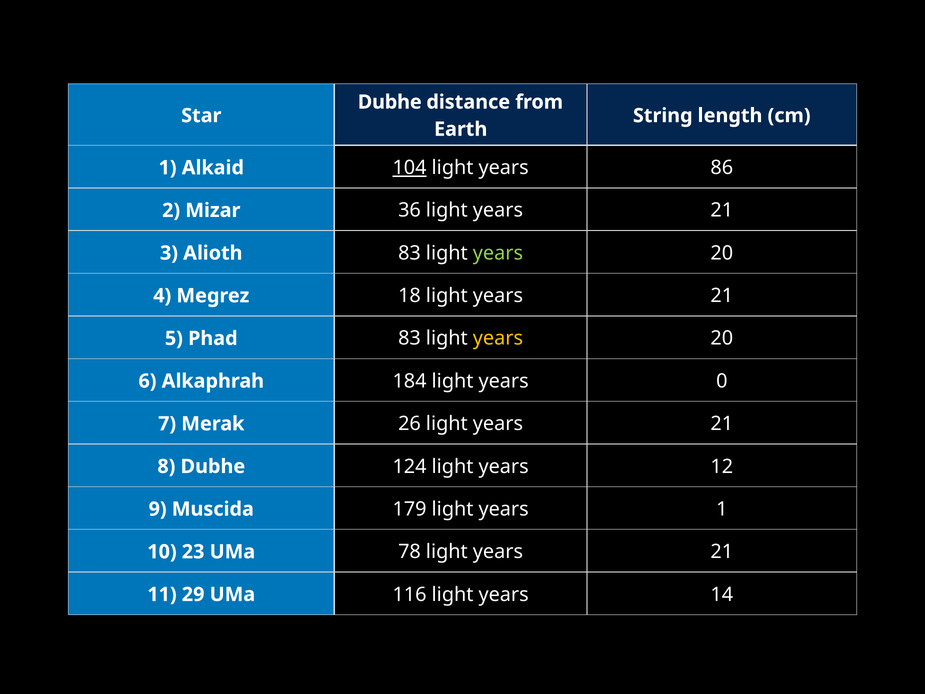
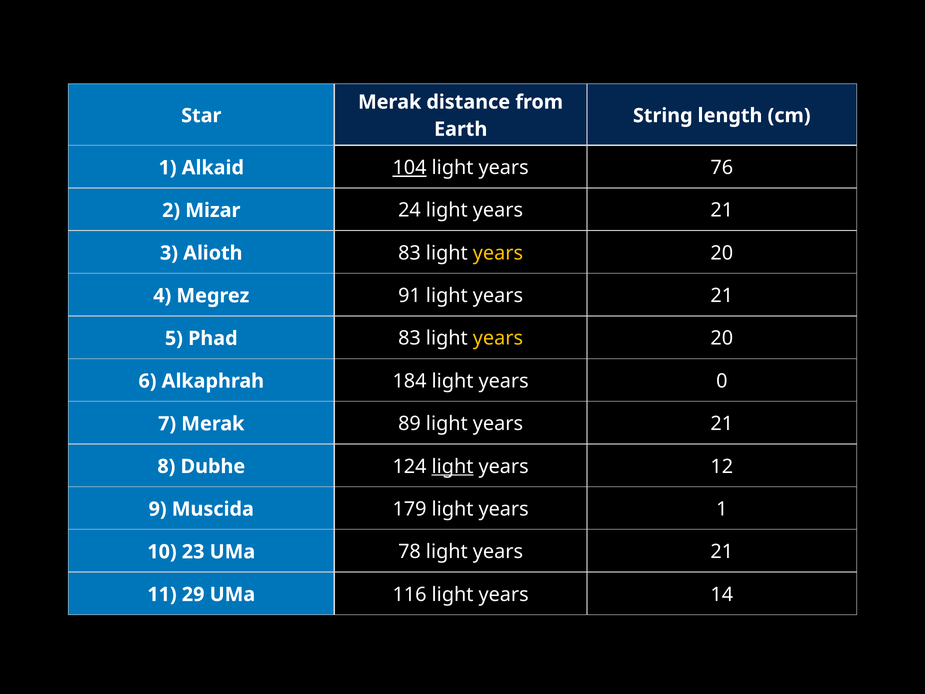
Dubhe at (390, 102): Dubhe -> Merak
86: 86 -> 76
36: 36 -> 24
years at (498, 253) colour: light green -> yellow
18: 18 -> 91
26: 26 -> 89
light at (453, 466) underline: none -> present
